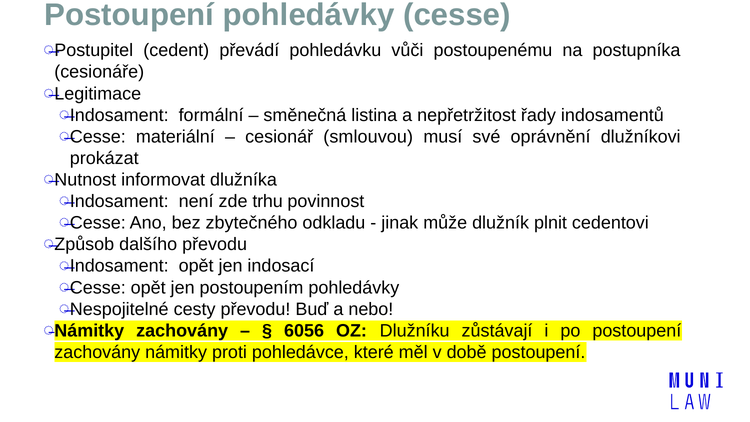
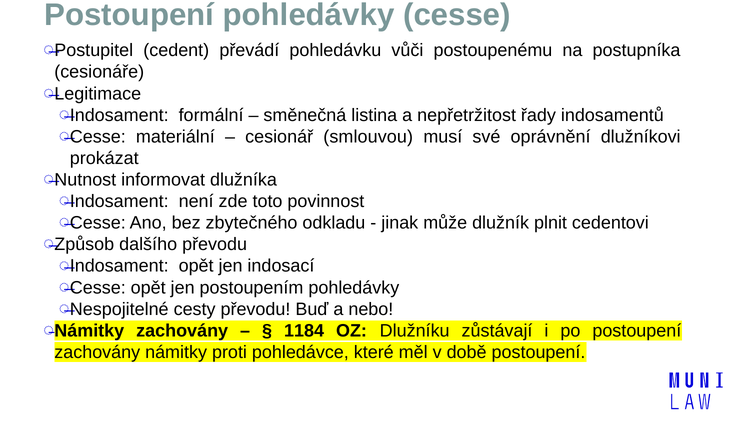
trhu: trhu -> toto
6056: 6056 -> 1184
